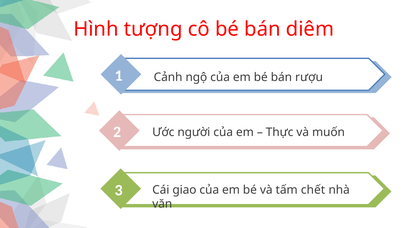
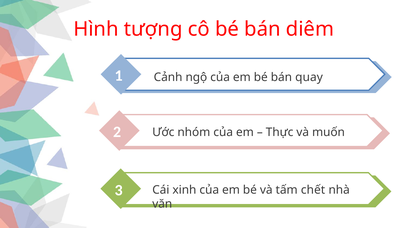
rượu: rượu -> quay
người: người -> nhóm
giao: giao -> xinh
